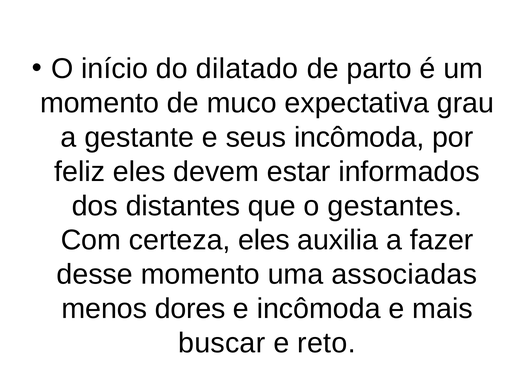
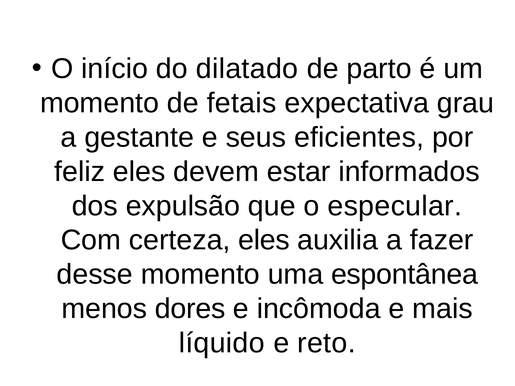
muco: muco -> fetais
seus incômoda: incômoda -> eficientes
distantes: distantes -> expulsão
gestantes: gestantes -> especular
associadas: associadas -> espontânea
buscar: buscar -> líquido
